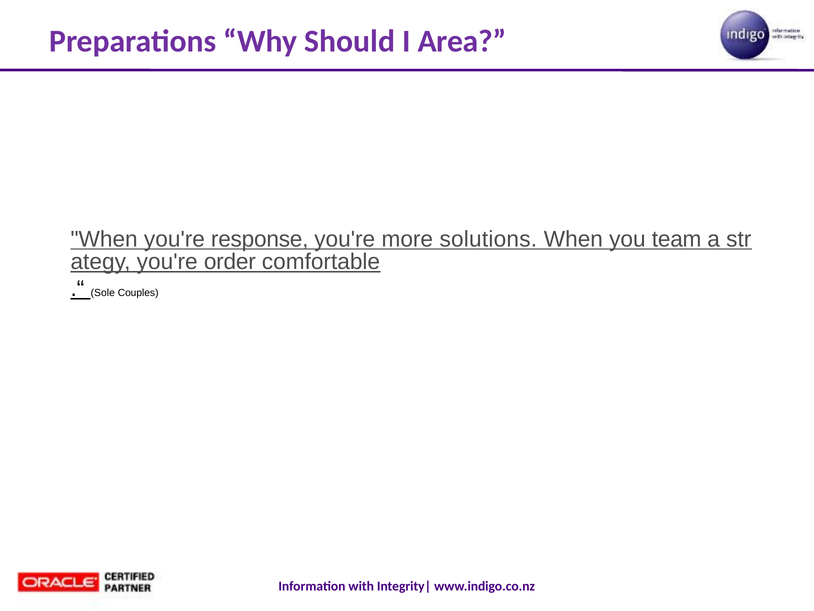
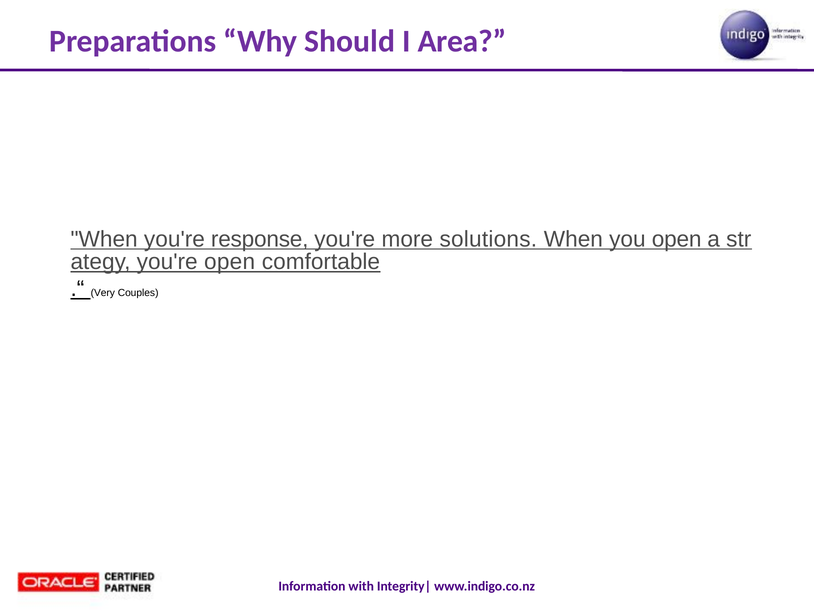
you team: team -> open
you're order: order -> open
Sole: Sole -> Very
